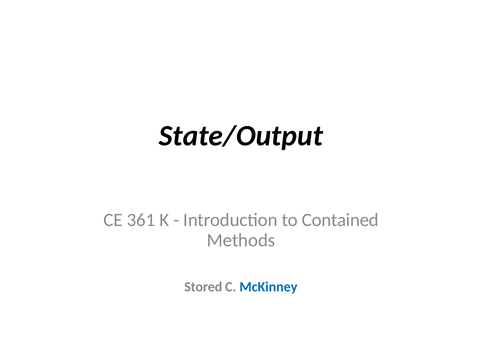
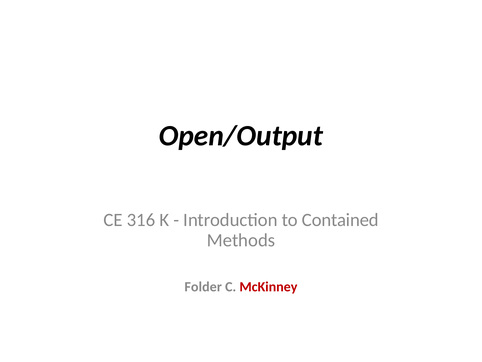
State/Output: State/Output -> Open/Output
361: 361 -> 316
Stored: Stored -> Folder
McKinney colour: blue -> red
